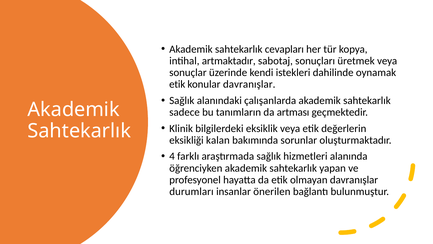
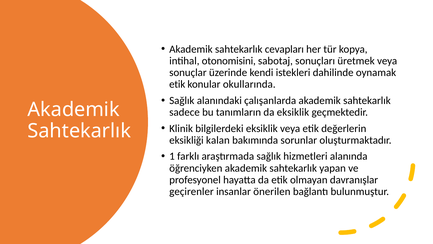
artmaktadır: artmaktadır -> otonomisini
konular davranışlar: davranışlar -> okullarında
da artması: artması -> eksiklik
4: 4 -> 1
durumları: durumları -> geçirenler
